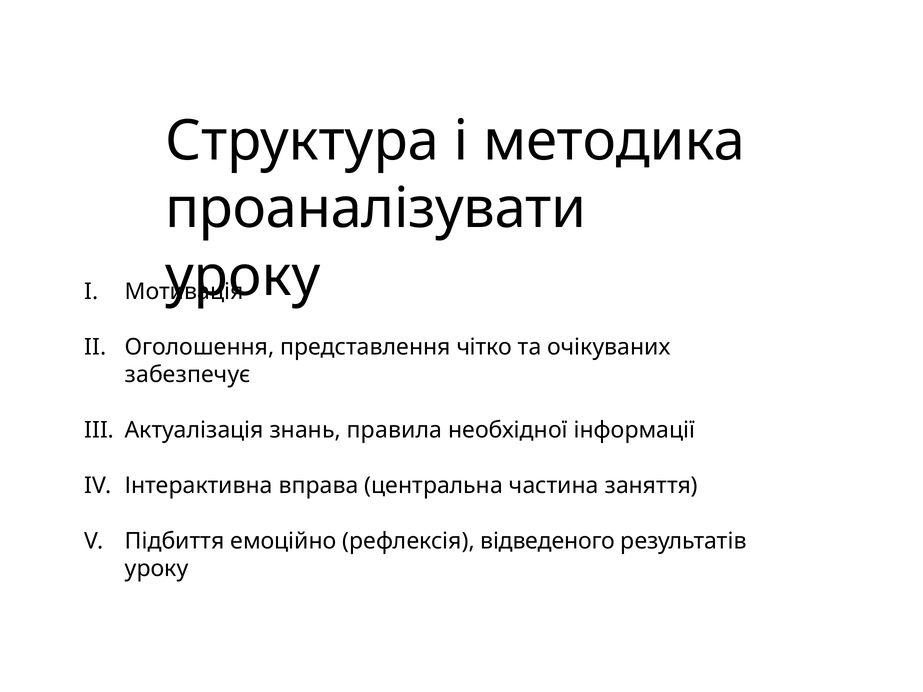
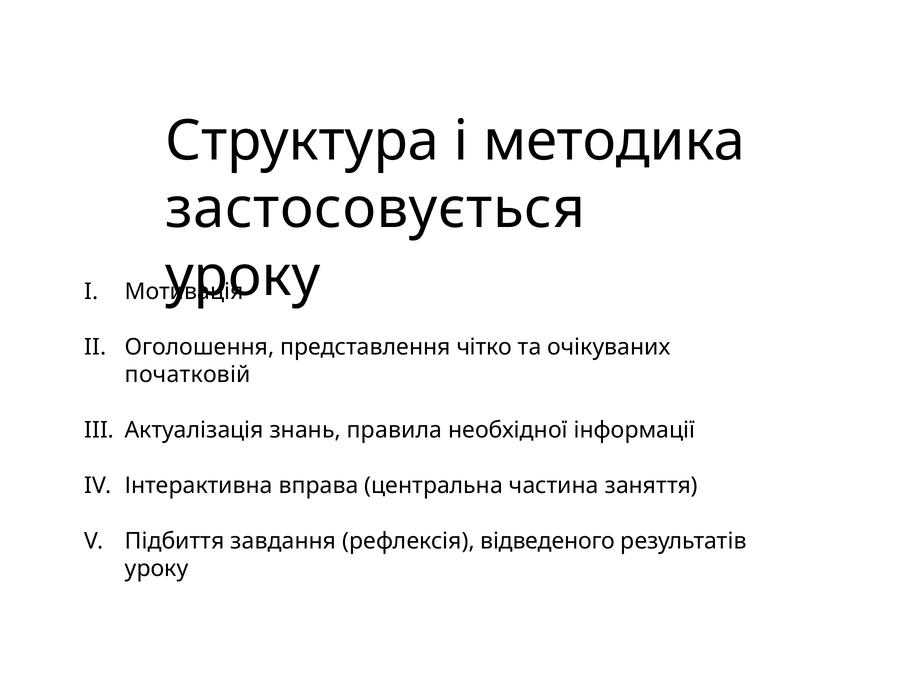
проаналізувати: проаналізувати -> застосовується
забезпечує: забезпечує -> початковій
емоційно: емоційно -> завдання
